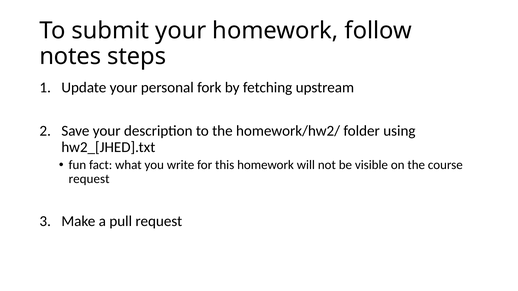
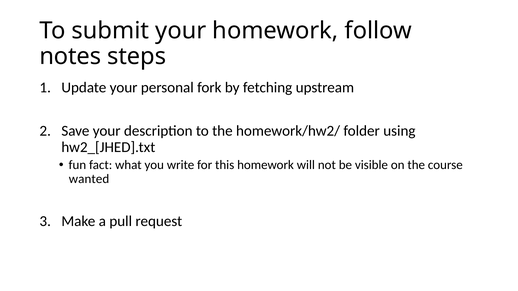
request at (89, 179): request -> wanted
